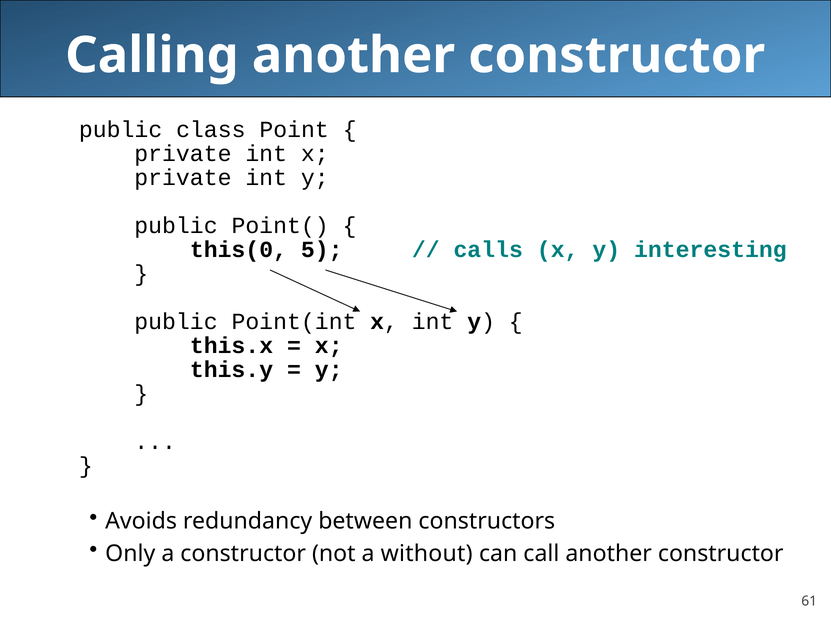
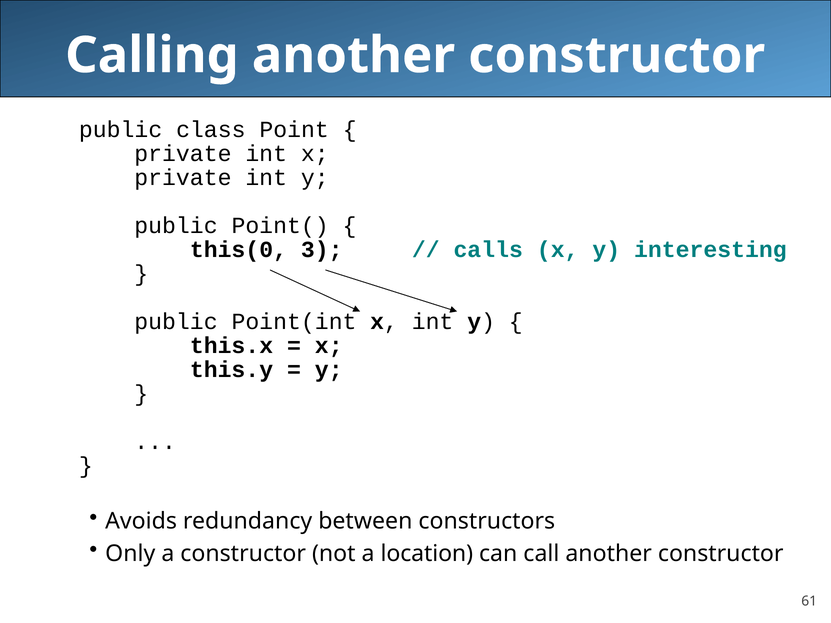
5: 5 -> 3
without: without -> location
